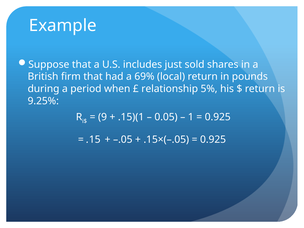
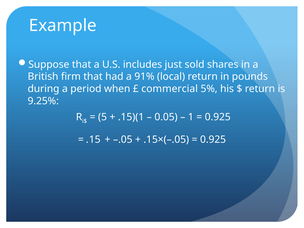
69%: 69% -> 91%
relationship: relationship -> commercial
9: 9 -> 5
